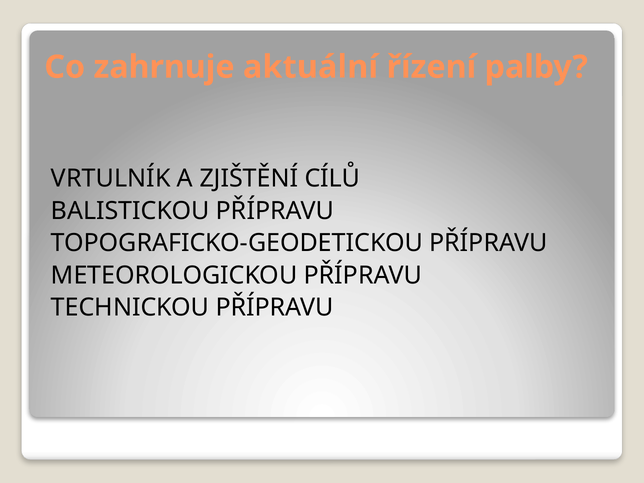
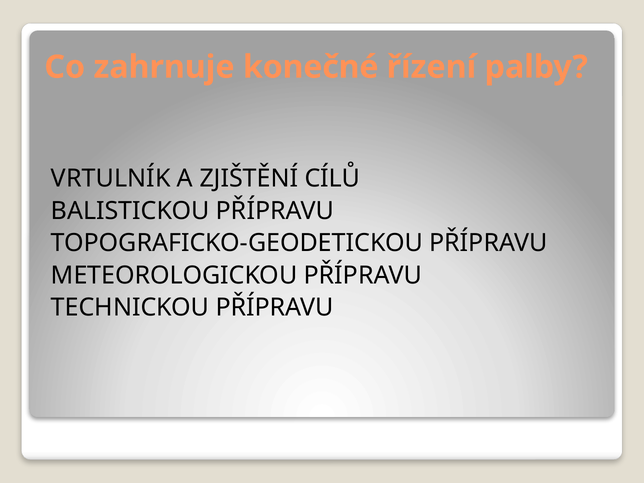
aktuální: aktuální -> konečné
